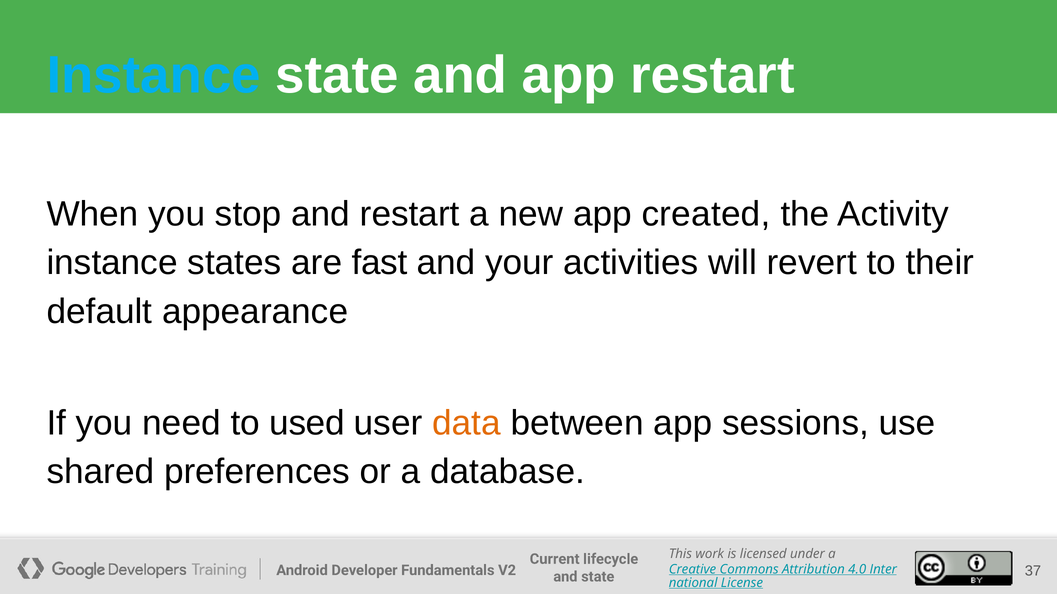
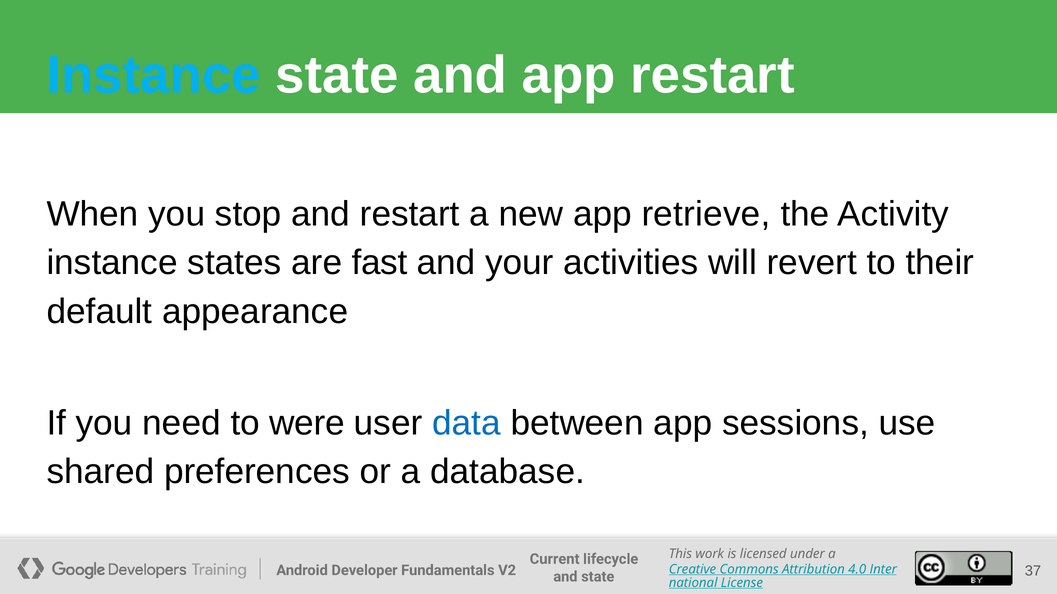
created: created -> retrieve
used: used -> were
data colour: orange -> blue
